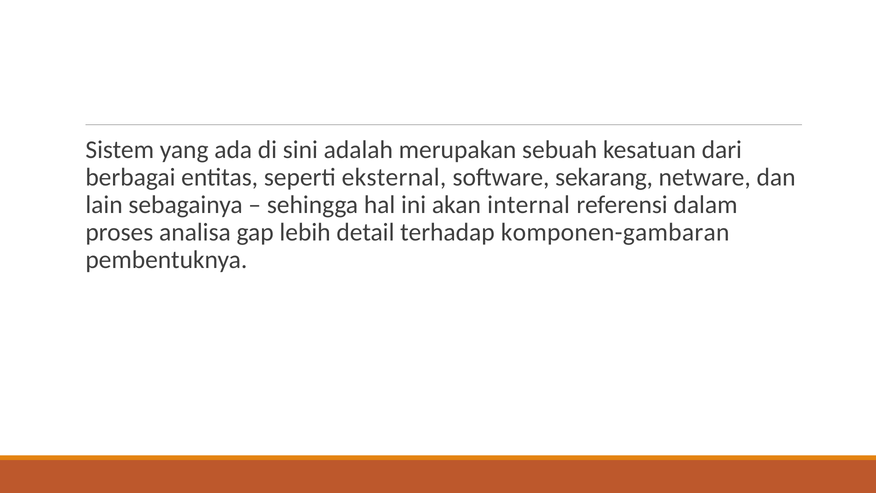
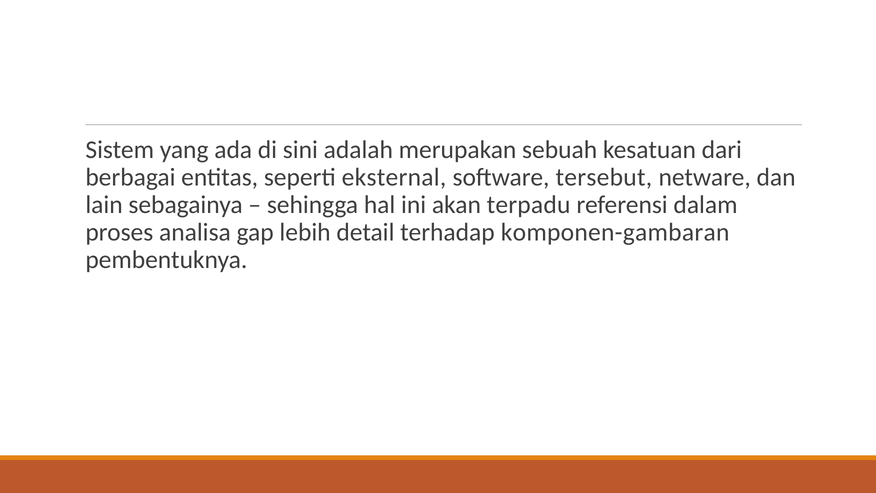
sekarang: sekarang -> tersebut
internal: internal -> terpadu
